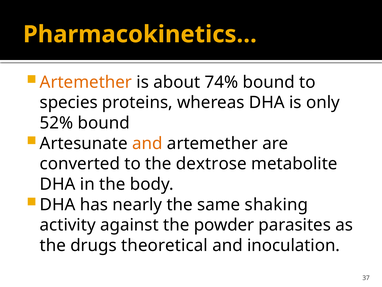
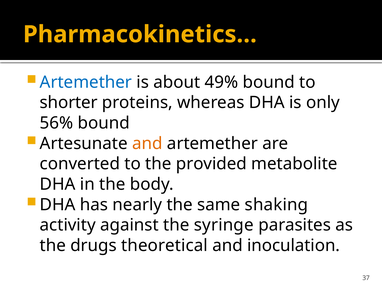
Artemether at (86, 82) colour: orange -> blue
74%: 74% -> 49%
species: species -> shorter
52%: 52% -> 56%
dextrose: dextrose -> provided
powder: powder -> syringe
